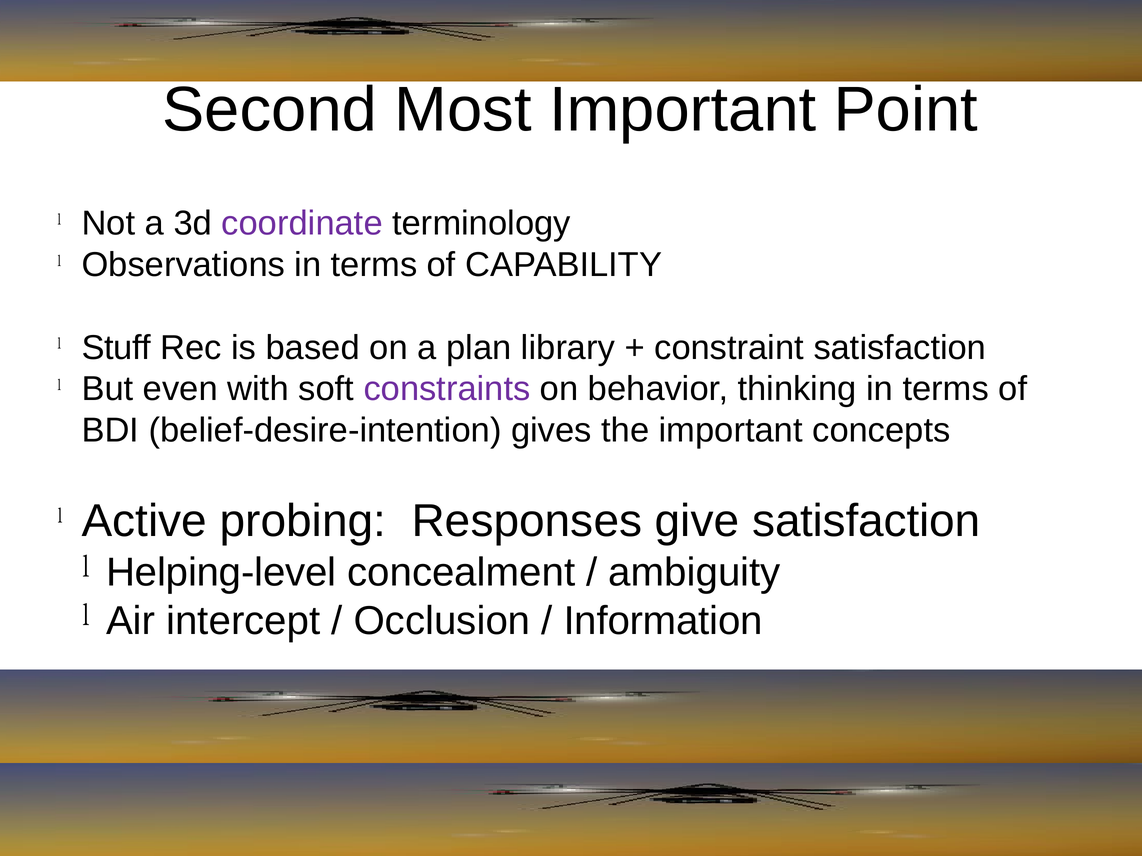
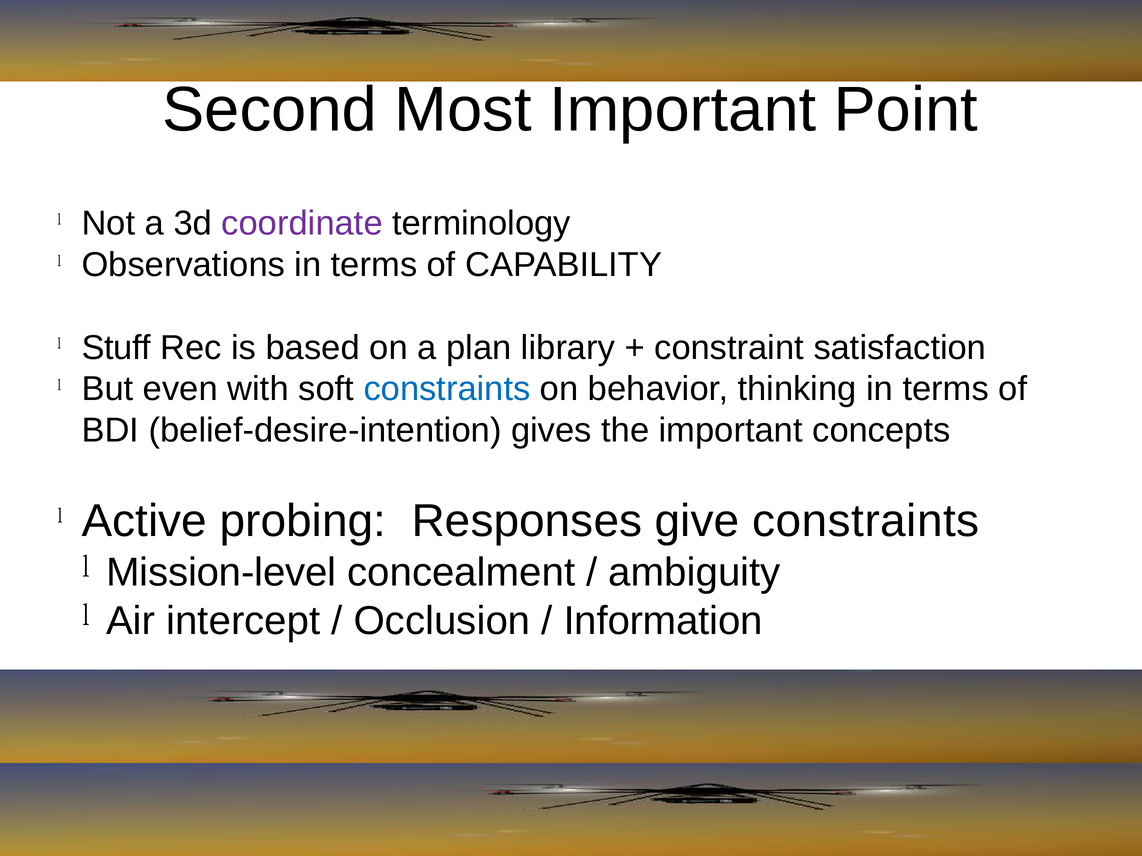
constraints at (447, 389) colour: purple -> blue
give satisfaction: satisfaction -> constraints
Helping-level: Helping-level -> Mission-level
